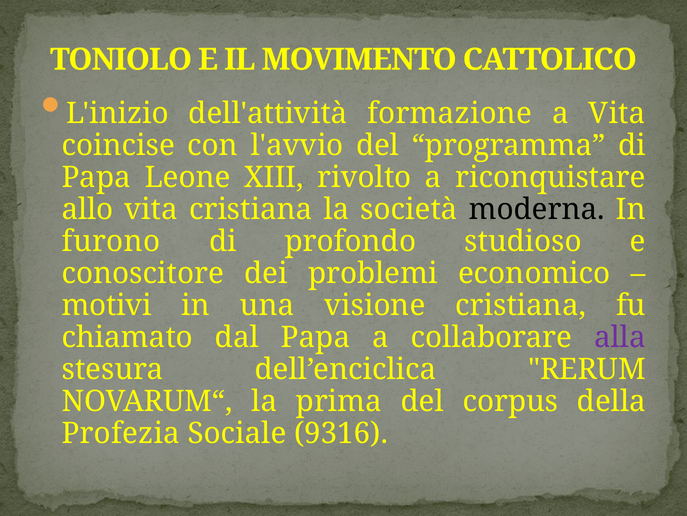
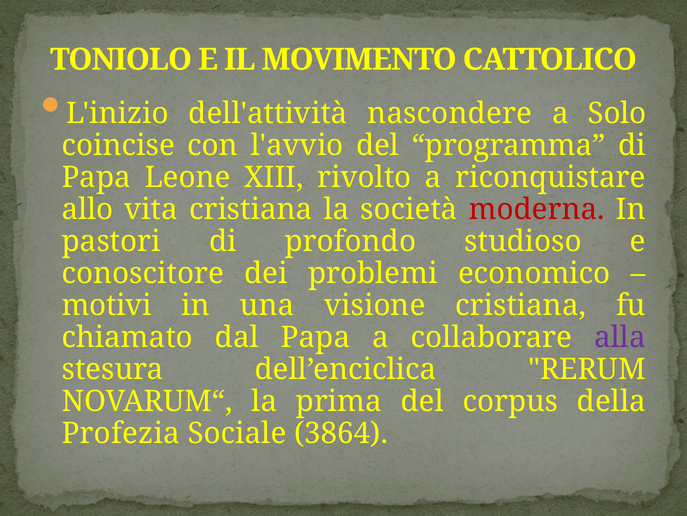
formazione: formazione -> nascondere
a Vita: Vita -> Solo
moderna colour: black -> red
furono: furono -> pastori
9316: 9316 -> 3864
